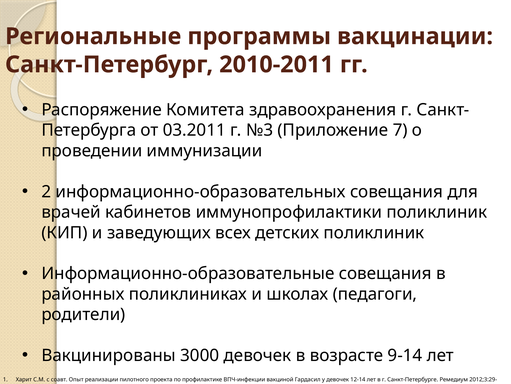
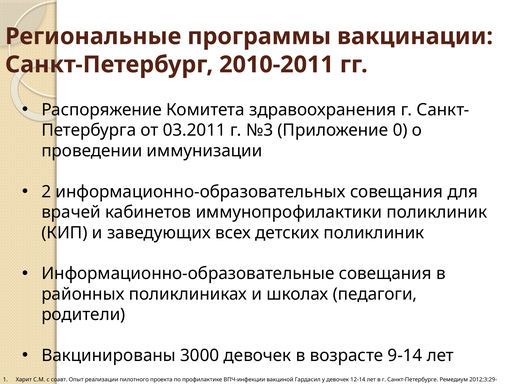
7: 7 -> 0
